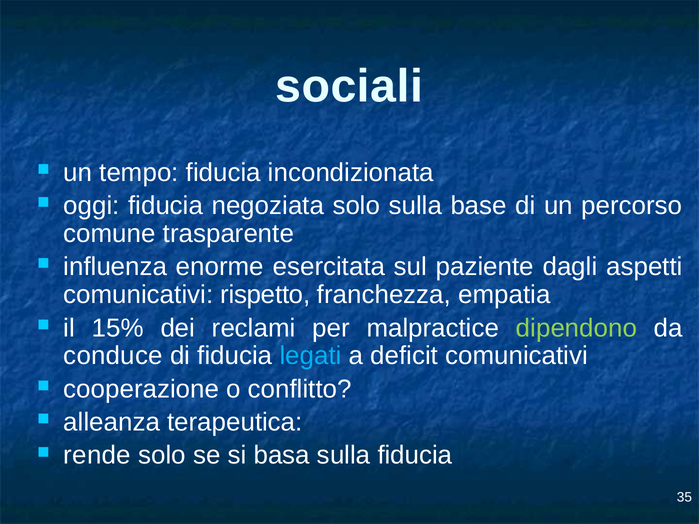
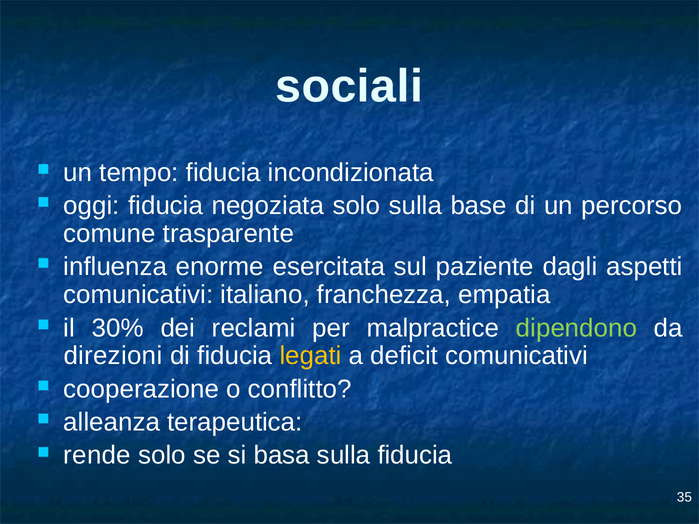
rispetto: rispetto -> italiano
15%: 15% -> 30%
conduce: conduce -> direzioni
legati colour: light blue -> yellow
